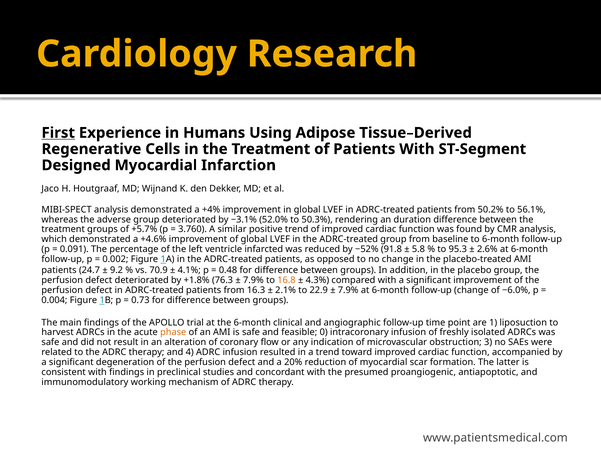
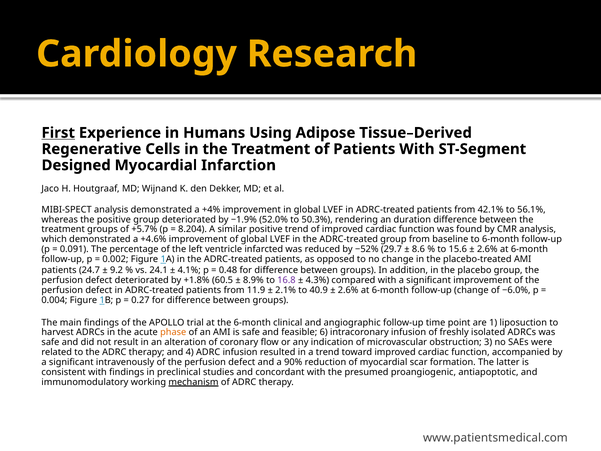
50.2%: 50.2% -> 42.1%
the adverse: adverse -> positive
−3.1%: −3.1% -> −1.9%
3.760: 3.760 -> 8.204
91.8: 91.8 -> 29.7
5.8: 5.8 -> 8.6
95.3: 95.3 -> 15.6
70.9: 70.9 -> 24.1
76.3: 76.3 -> 60.5
7.9% at (253, 280): 7.9% -> 8.9%
16.8 colour: orange -> purple
16.3: 16.3 -> 11.9
22.9: 22.9 -> 40.9
7.9% at (348, 290): 7.9% -> 2.6%
0.73: 0.73 -> 0.27
0: 0 -> 6
degeneration: degeneration -> intravenously
20%: 20% -> 90%
mechanism underline: none -> present
